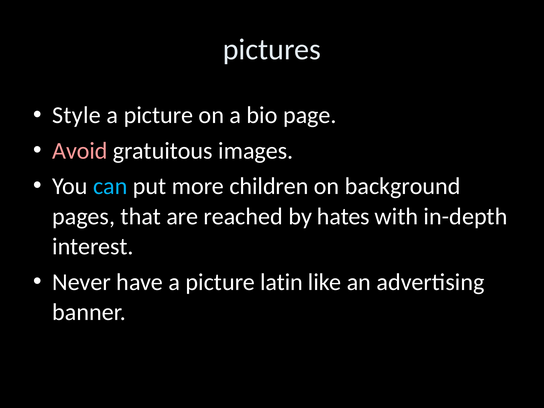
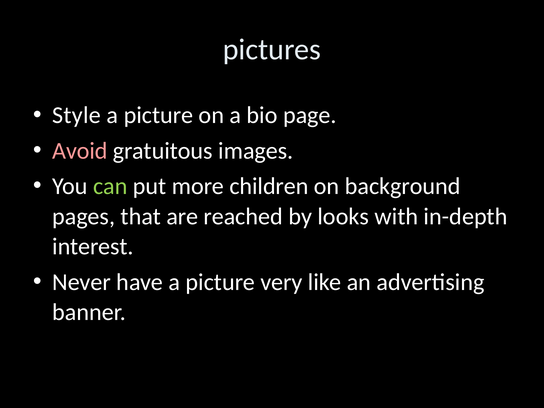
can colour: light blue -> light green
hates: hates -> looks
latin: latin -> very
